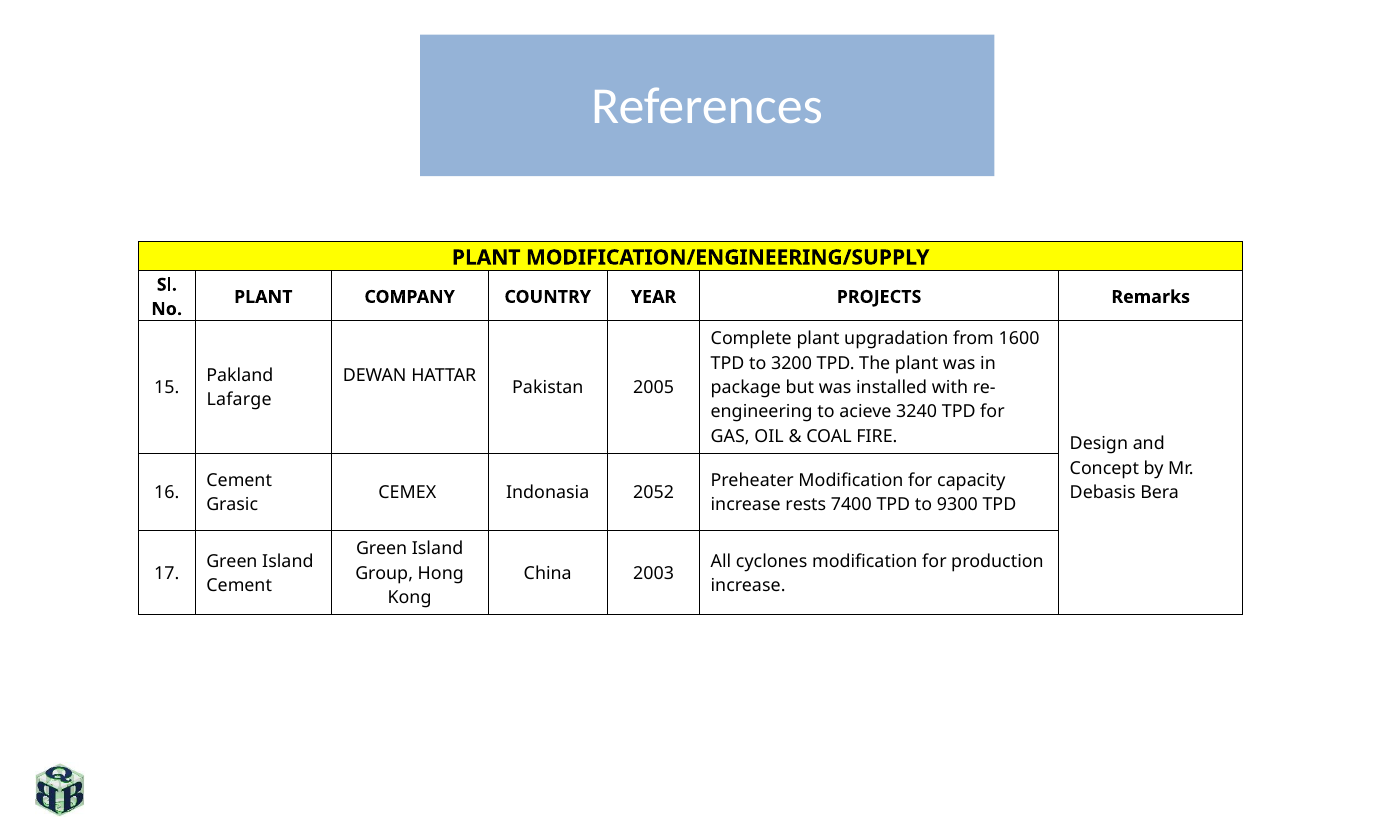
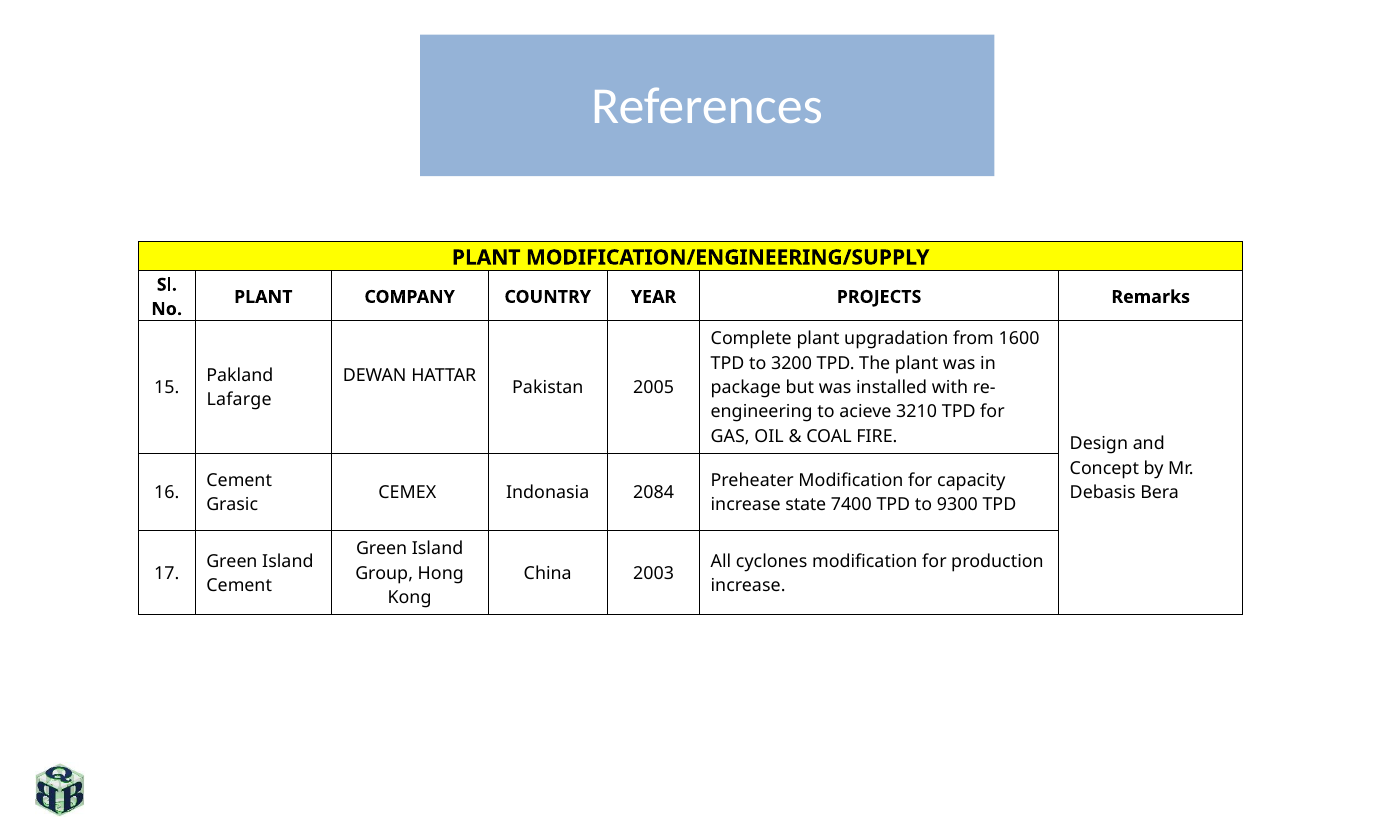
3240: 3240 -> 3210
2052: 2052 -> 2084
rests: rests -> state
